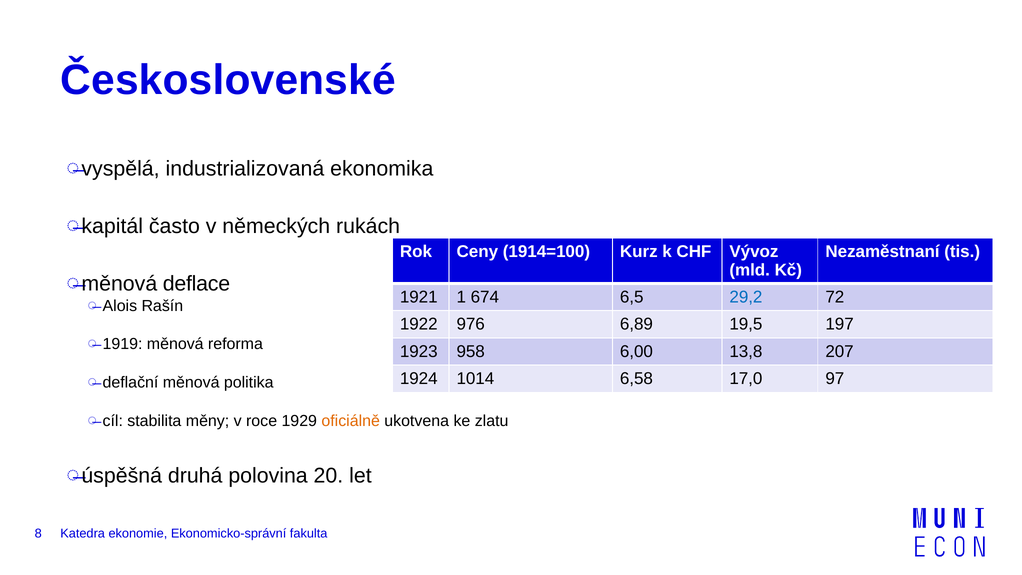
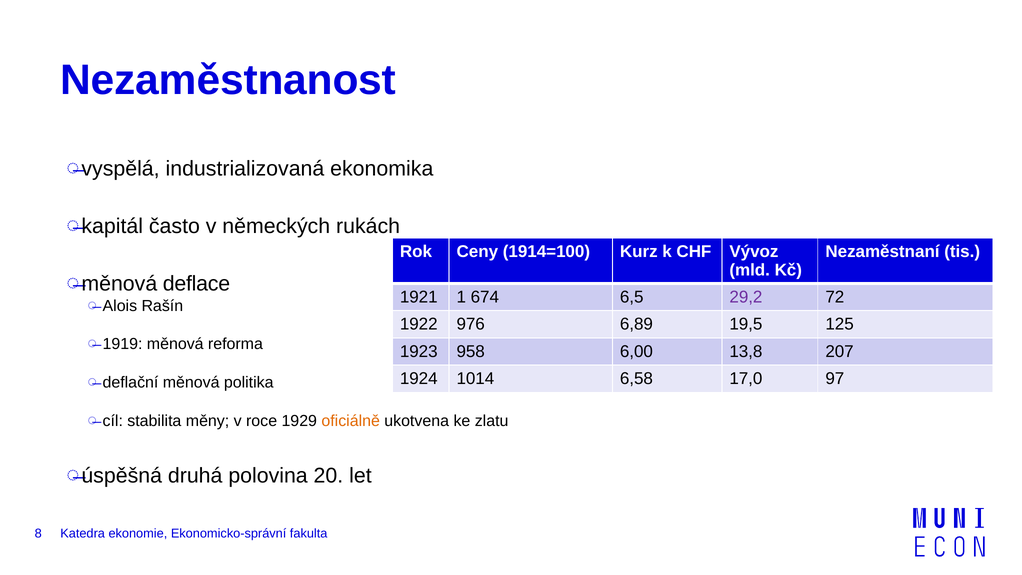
Československé: Československé -> Nezaměstnanost
29,2 colour: blue -> purple
197: 197 -> 125
